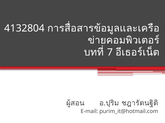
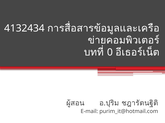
4132804: 4132804 -> 4132434
7: 7 -> 0
